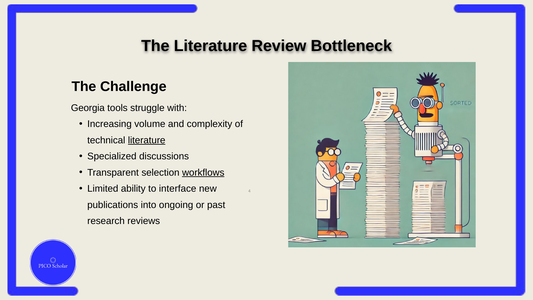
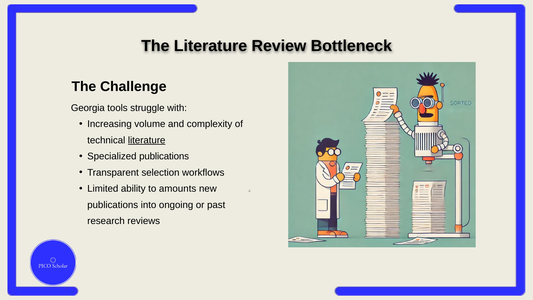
Specialized discussions: discussions -> publications
workflows underline: present -> none
interface: interface -> amounts
